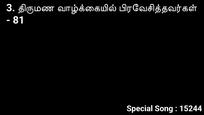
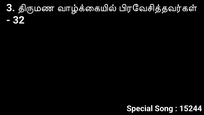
81: 81 -> 32
